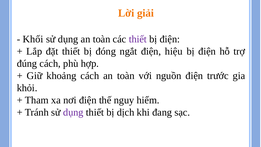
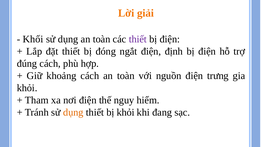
hiệu: hiệu -> định
trước: trước -> trưng
dụng at (73, 112) colour: purple -> orange
bị dịch: dịch -> khỏi
